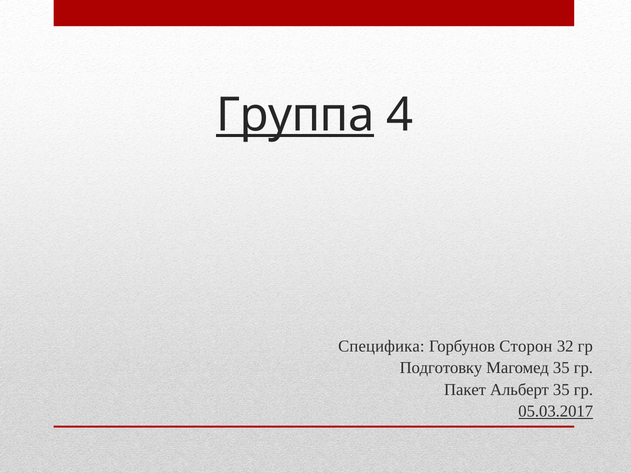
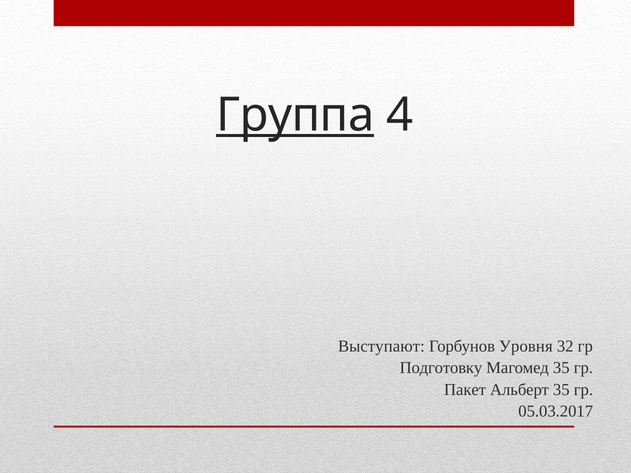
Специфика: Специфика -> Выступают
Сторон: Сторон -> Уровня
05.03.2017 underline: present -> none
